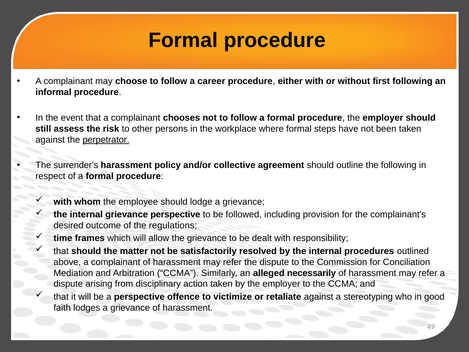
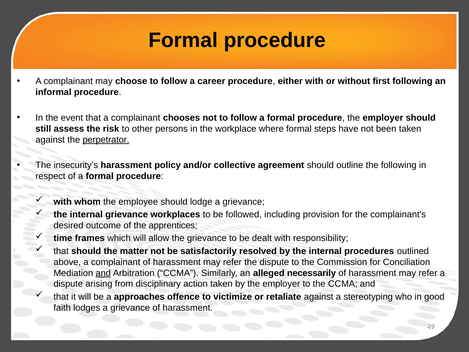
surrender’s: surrender’s -> insecurity’s
grievance perspective: perspective -> workplaces
regulations: regulations -> apprentices
and at (103, 273) underline: none -> present
a perspective: perspective -> approaches
